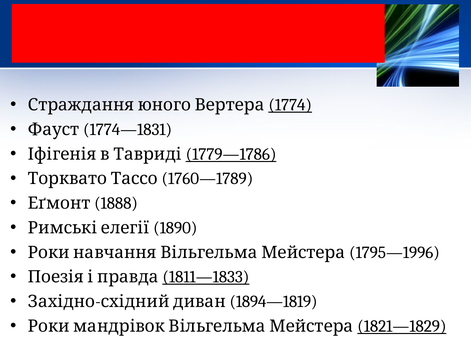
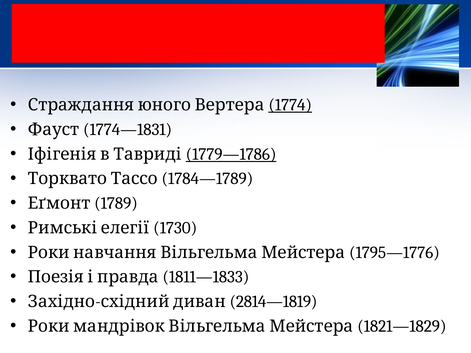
1760—1789: 1760—1789 -> 1784—1789
1888: 1888 -> 1789
1890: 1890 -> 1730
1795—1996: 1795—1996 -> 1795—1776
1811—1833 underline: present -> none
1894—1819: 1894—1819 -> 2814—1819
1821—1829 underline: present -> none
